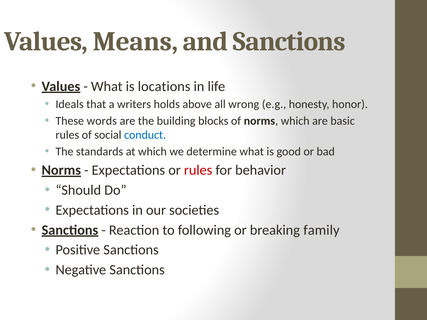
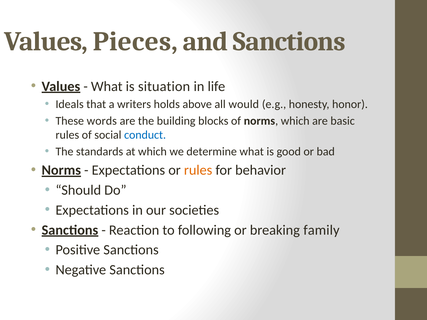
Means: Means -> Pieces
locations: locations -> situation
wrong: wrong -> would
rules at (198, 170) colour: red -> orange
